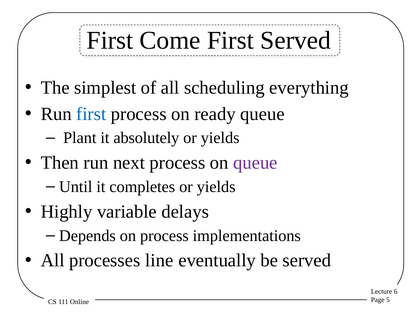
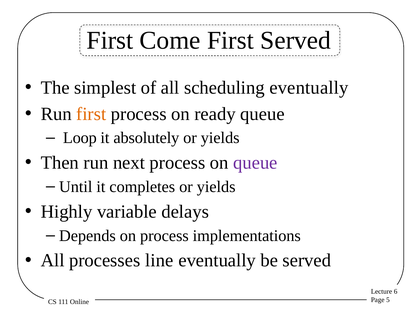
scheduling everything: everything -> eventually
first at (91, 114) colour: blue -> orange
Plant: Plant -> Loop
